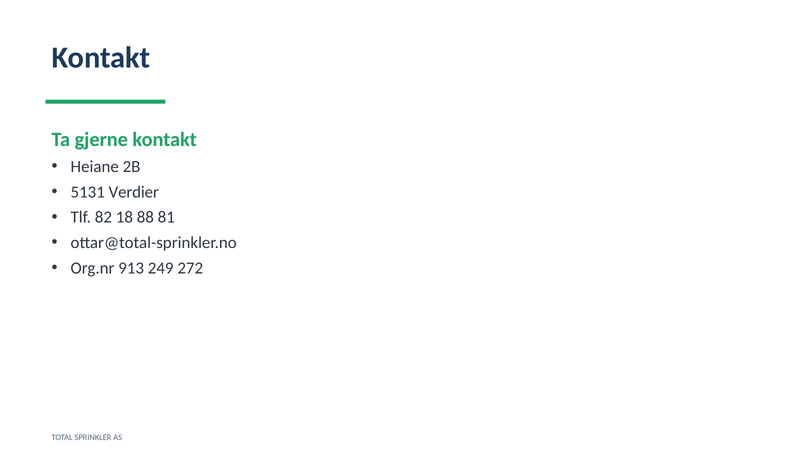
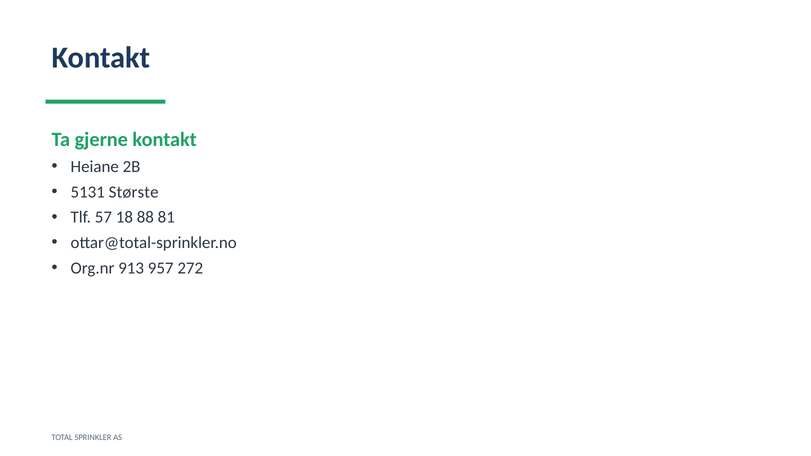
Verdier: Verdier -> Største
82: 82 -> 57
249: 249 -> 957
